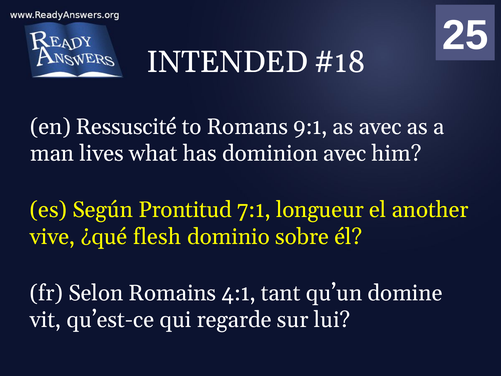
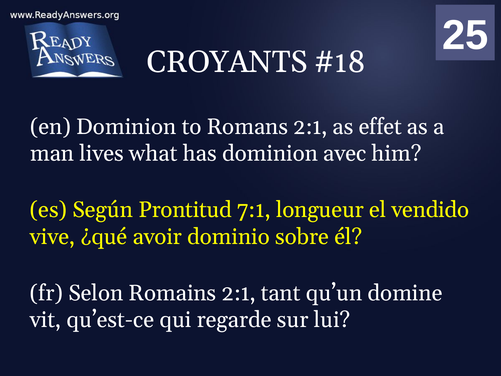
INTENDED: INTENDED -> CROYANTS
en Ressuscité: Ressuscité -> Dominion
Romans 9:1: 9:1 -> 2:1
as avec: avec -> effet
another: another -> vendido
flesh: flesh -> avoir
Romains 4:1: 4:1 -> 2:1
